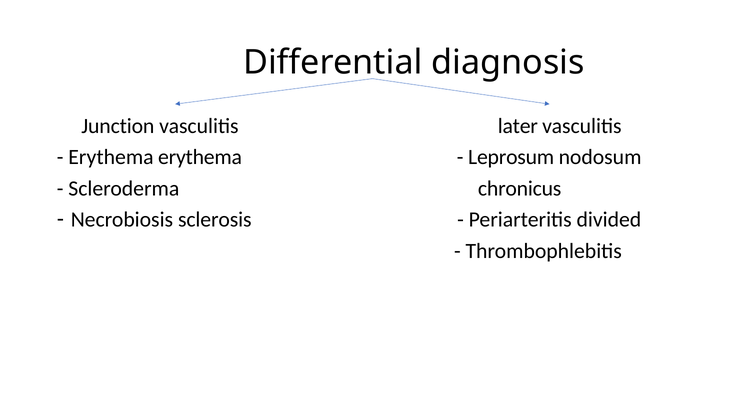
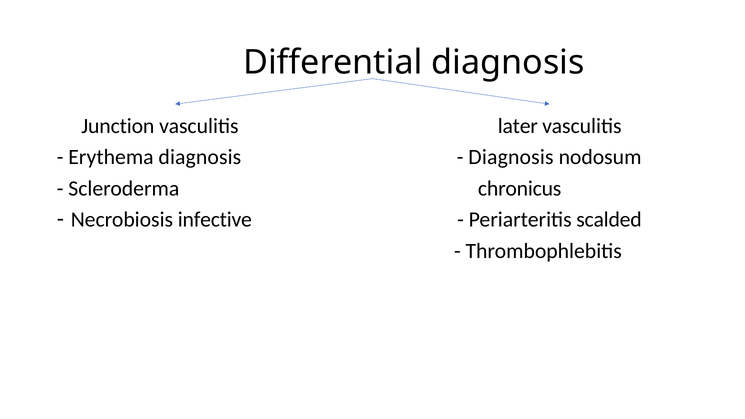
Erythema erythema: erythema -> diagnosis
Leprosum at (511, 157): Leprosum -> Diagnosis
sclerosis: sclerosis -> infective
divided: divided -> scalded
